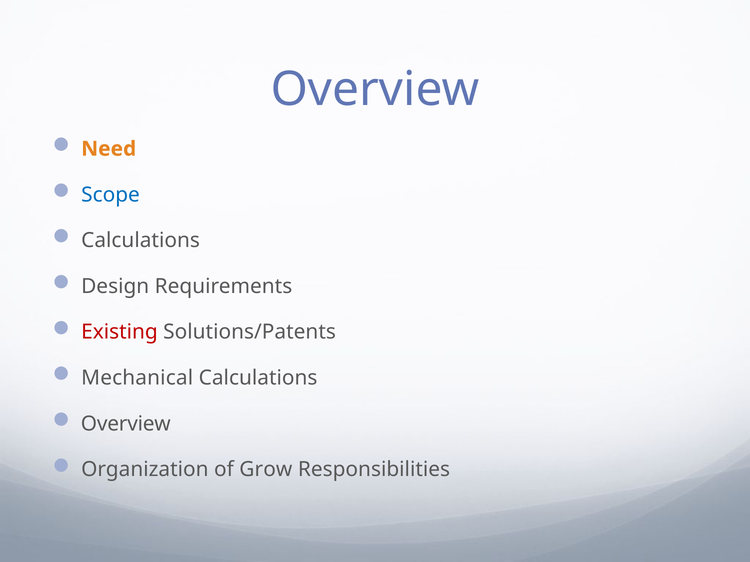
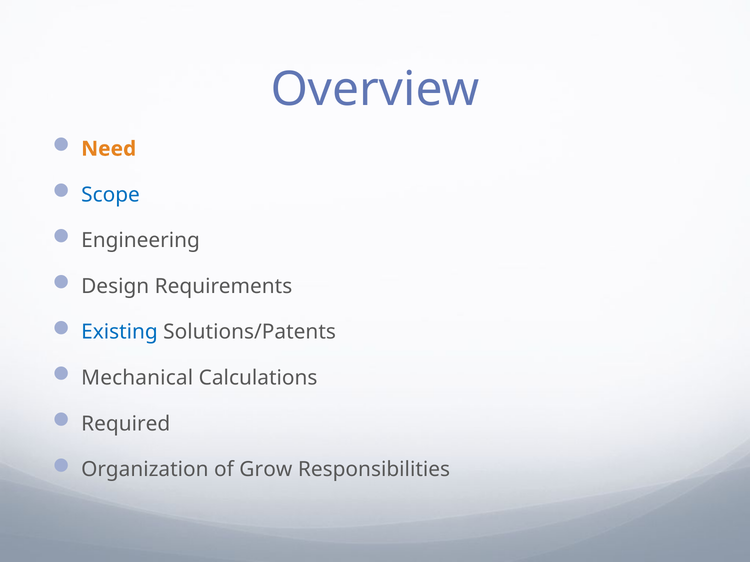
Calculations at (141, 241): Calculations -> Engineering
Existing colour: red -> blue
Overview at (126, 424): Overview -> Required
